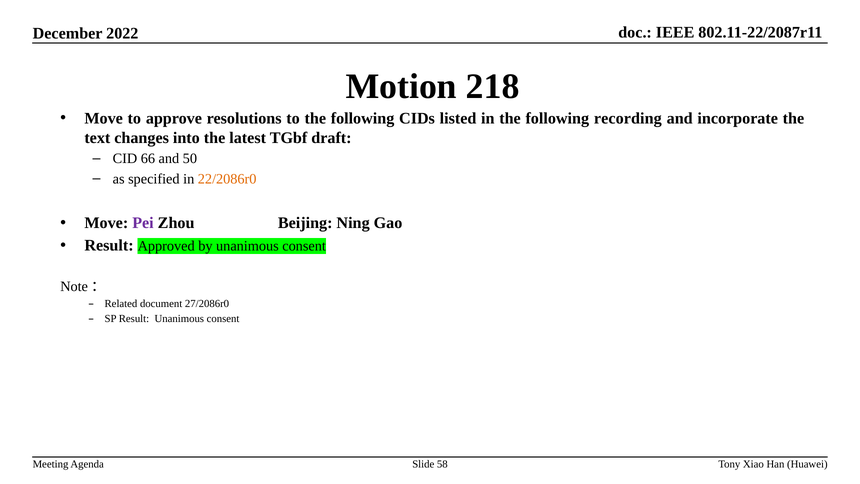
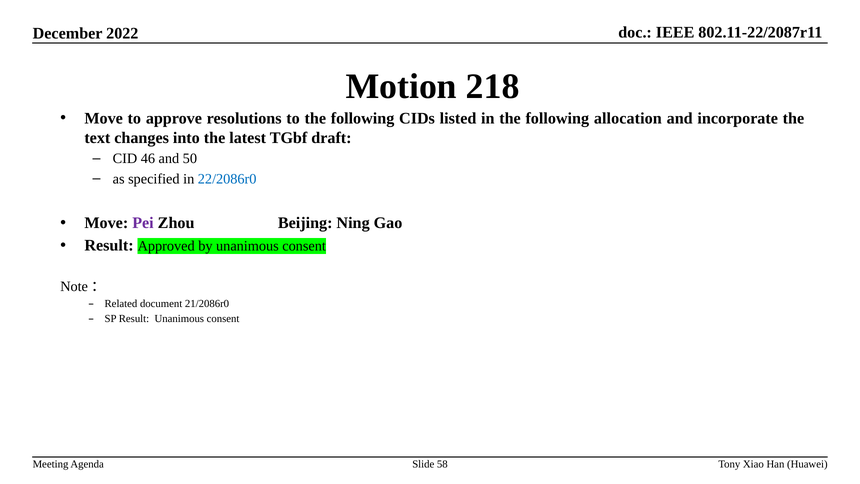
recording: recording -> allocation
66: 66 -> 46
22/2086r0 colour: orange -> blue
27/2086r0: 27/2086r0 -> 21/2086r0
